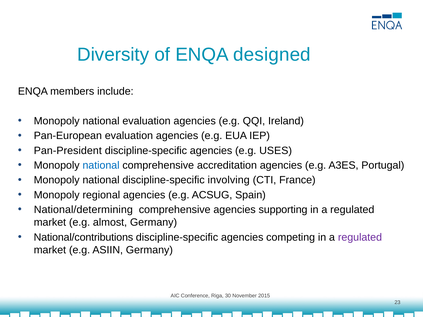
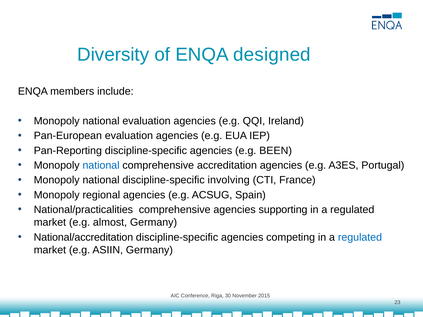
Pan-President: Pan-President -> Pan-Reporting
USES: USES -> BEEN
National/determining: National/determining -> National/practicalities
National/contributions: National/contributions -> National/accreditation
regulated at (360, 237) colour: purple -> blue
